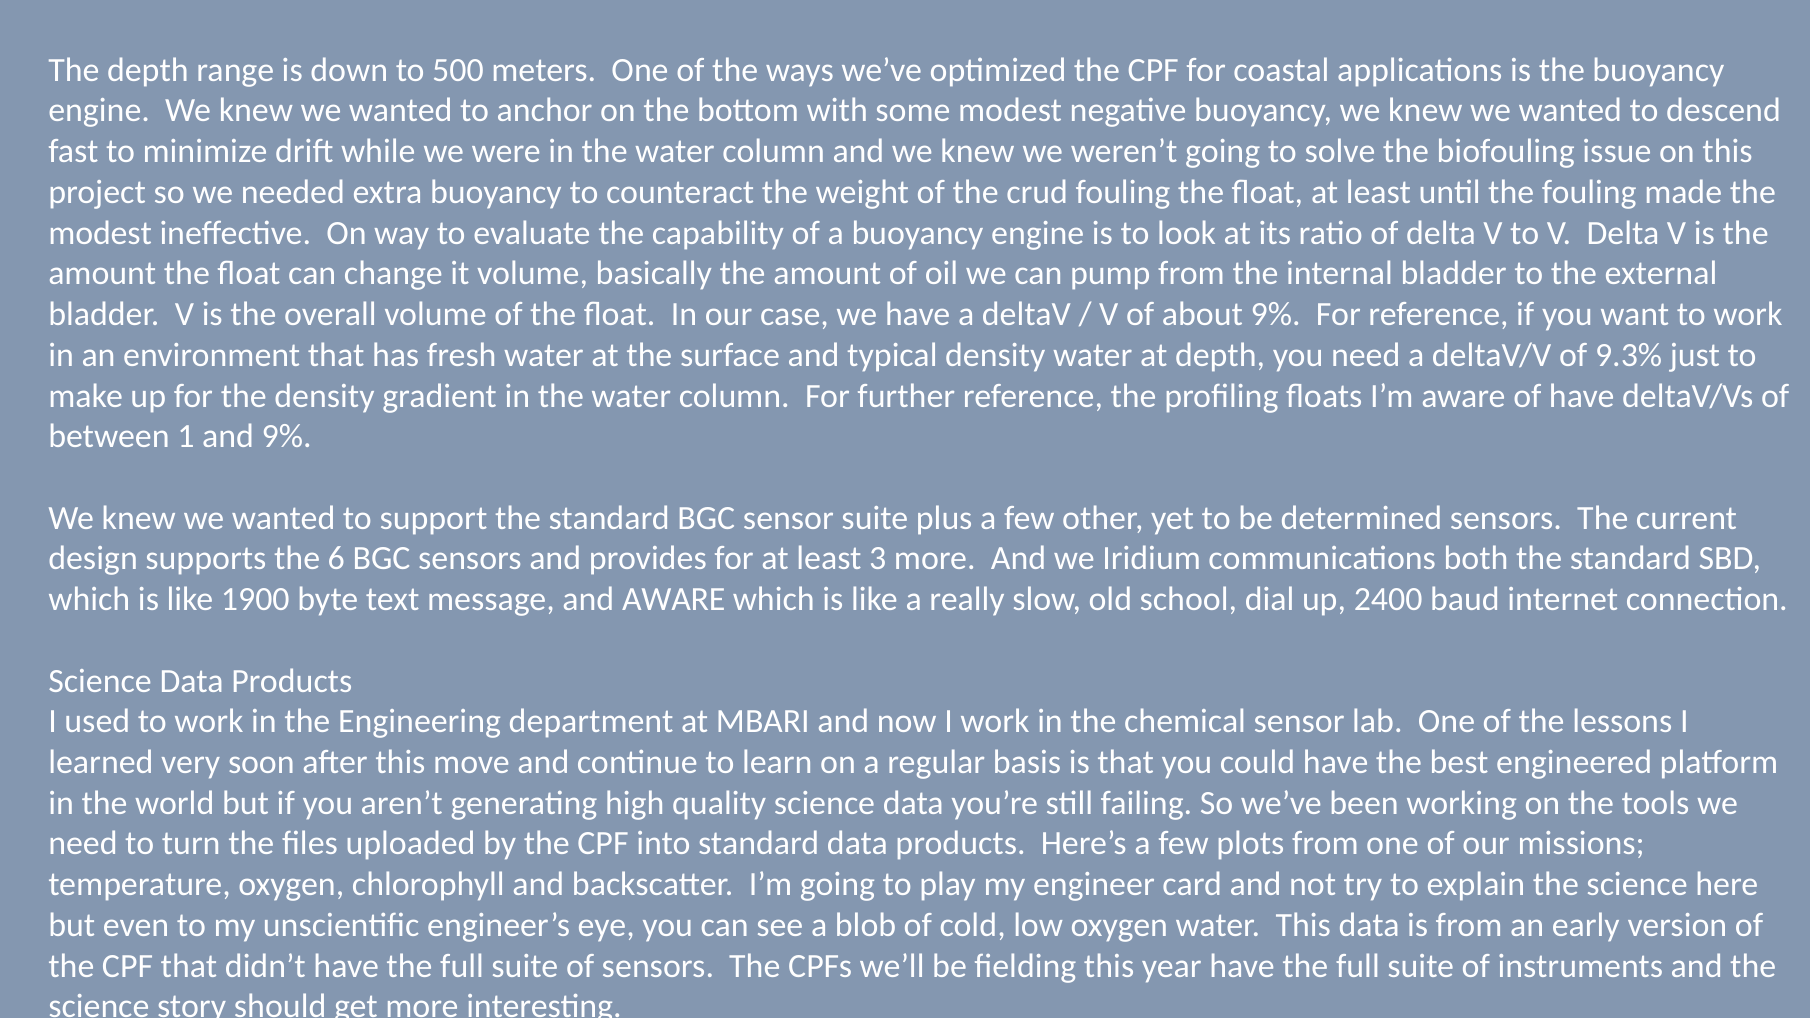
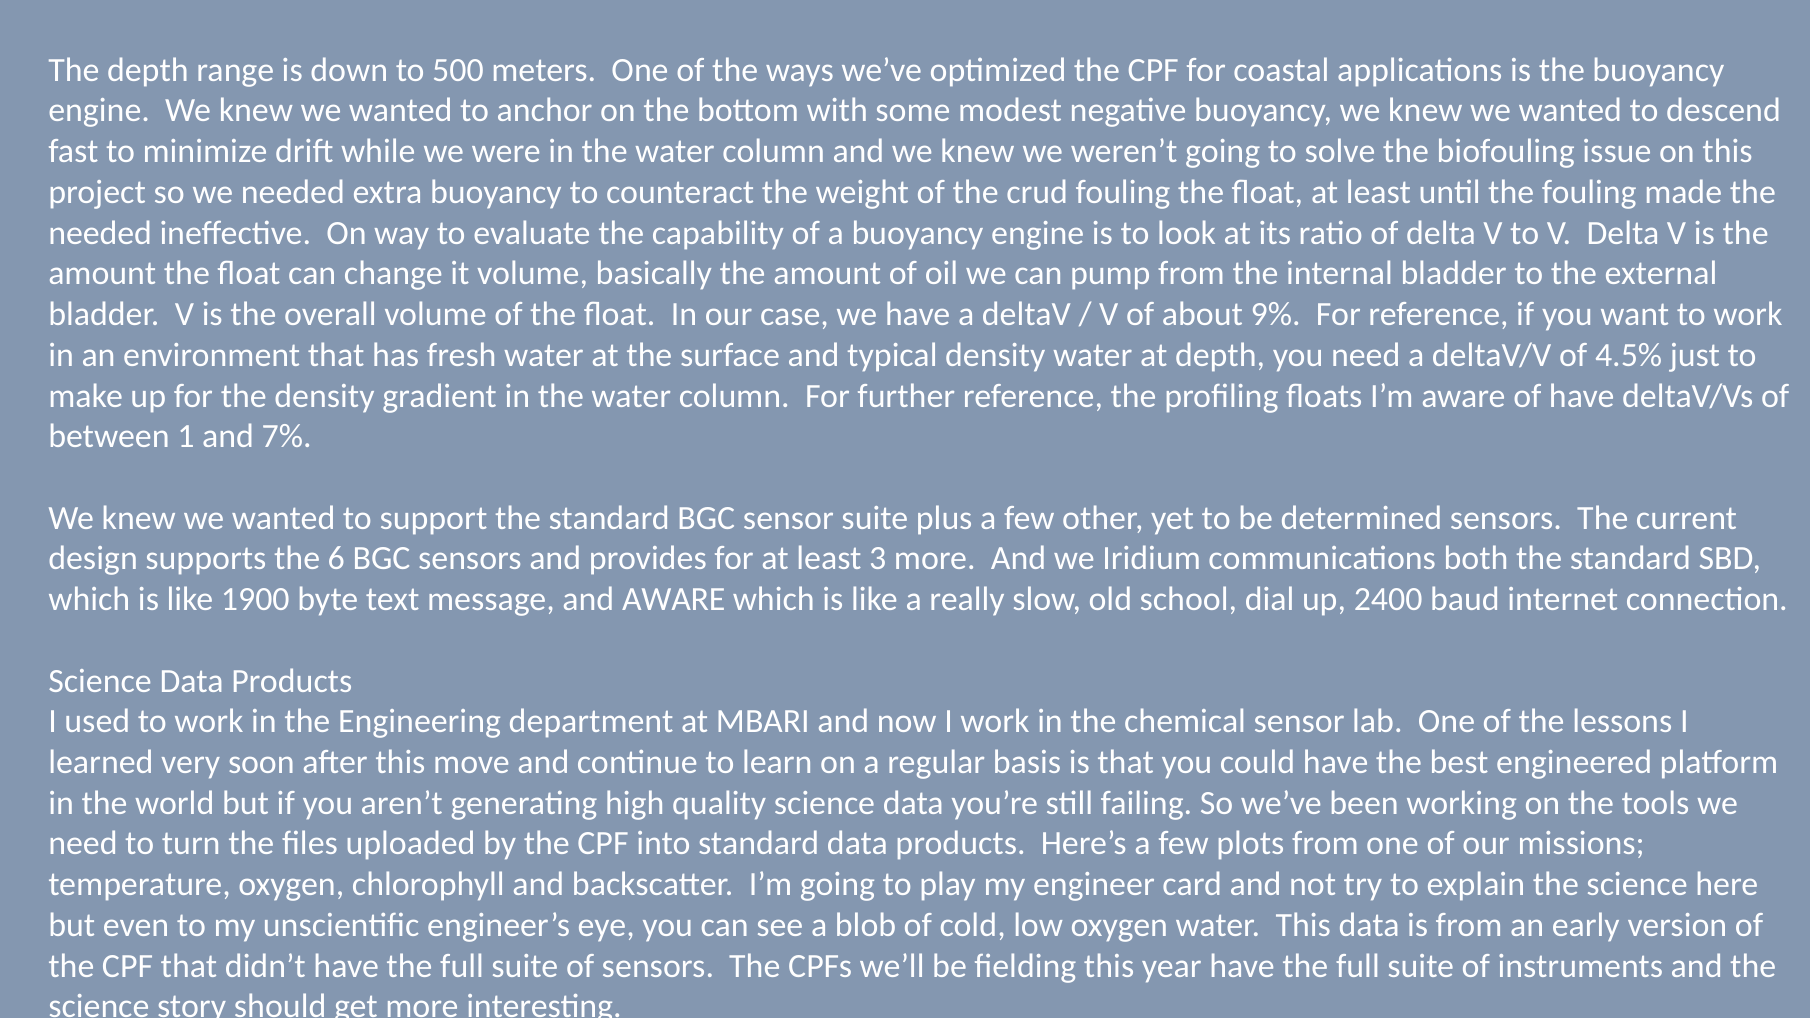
modest at (100, 233): modest -> needed
9.3%: 9.3% -> 4.5%
and 9%: 9% -> 7%
